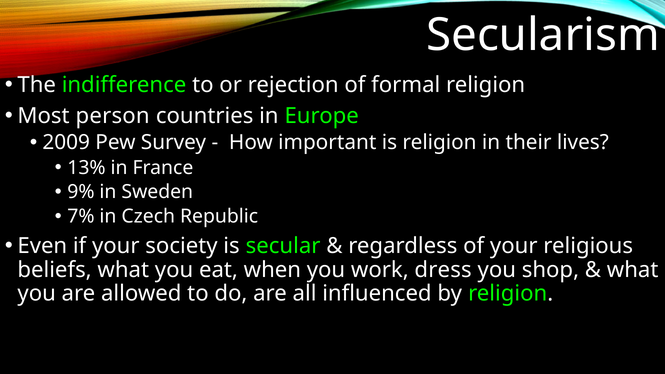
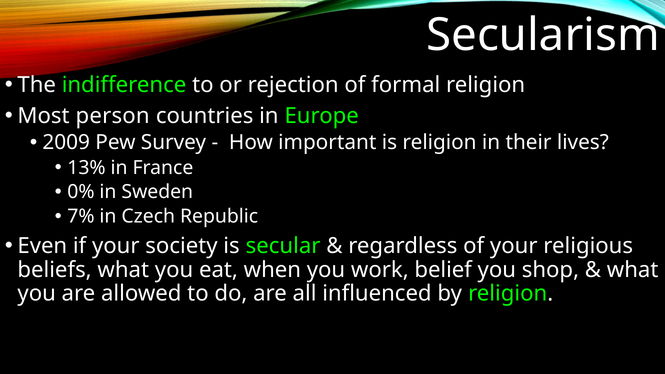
9%: 9% -> 0%
dress: dress -> belief
